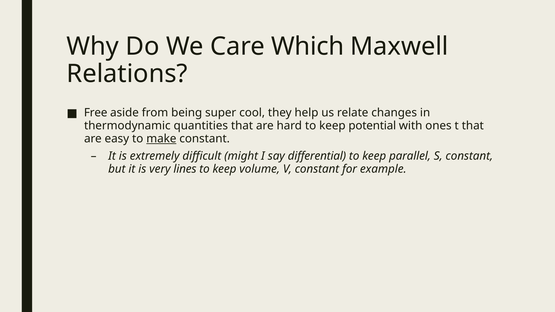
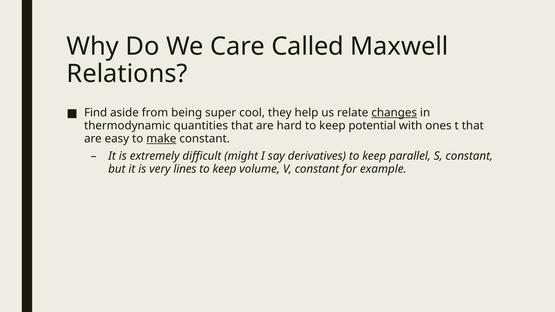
Which: Which -> Called
Free: Free -> Find
changes underline: none -> present
differential: differential -> derivatives
